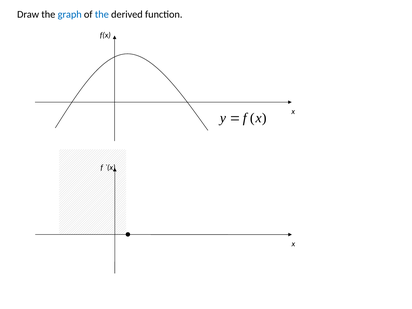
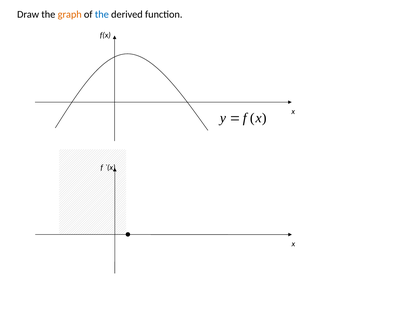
graph colour: blue -> orange
